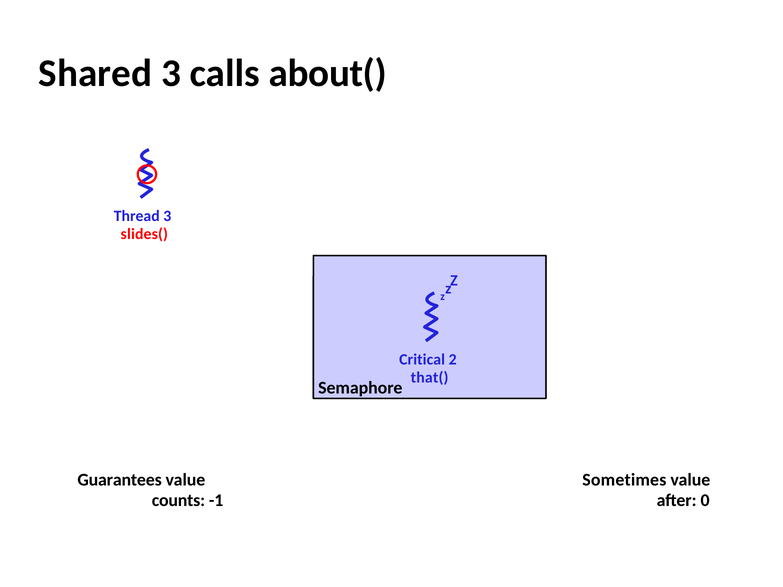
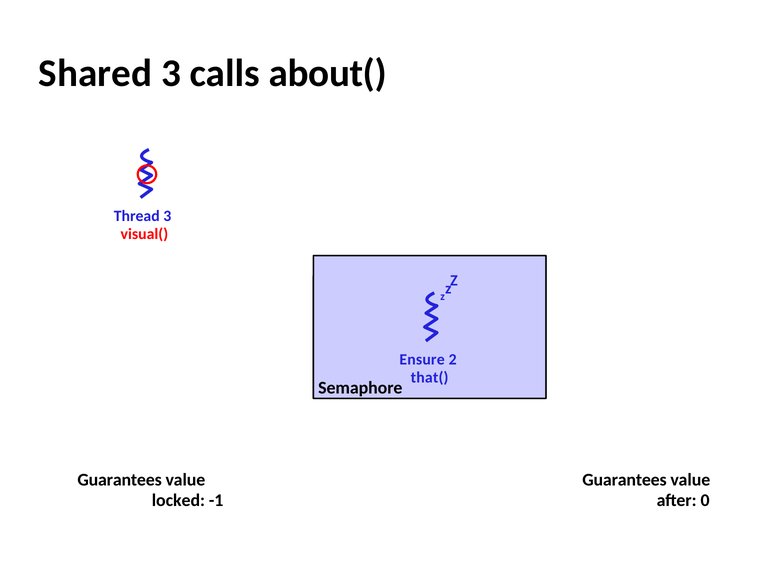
slides(: slides( -> visual(
Critical: Critical -> Ensure
Sometimes at (624, 480): Sometimes -> Guarantees
counts: counts -> locked
